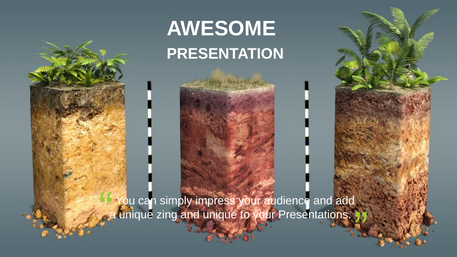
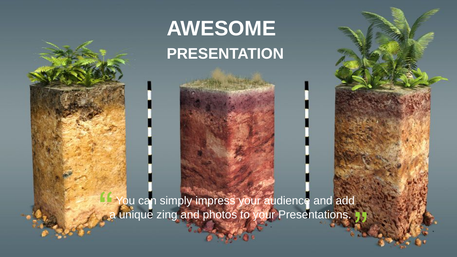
and unique: unique -> photos
